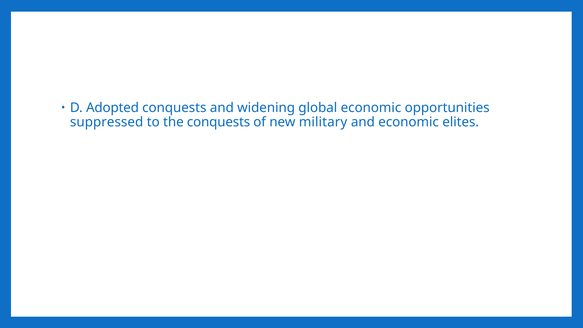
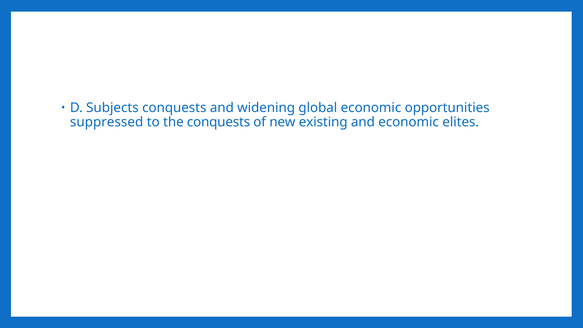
Adopted: Adopted -> Subjects
military: military -> existing
